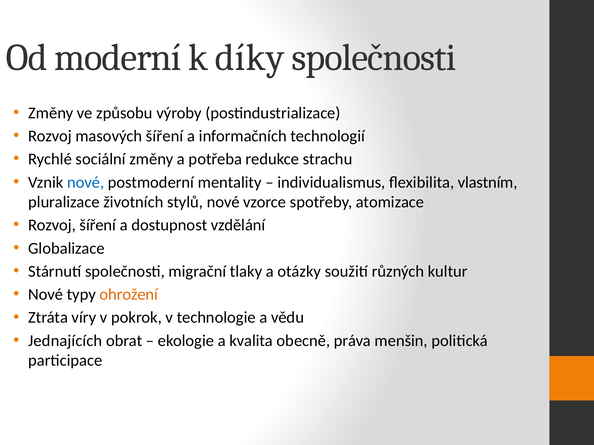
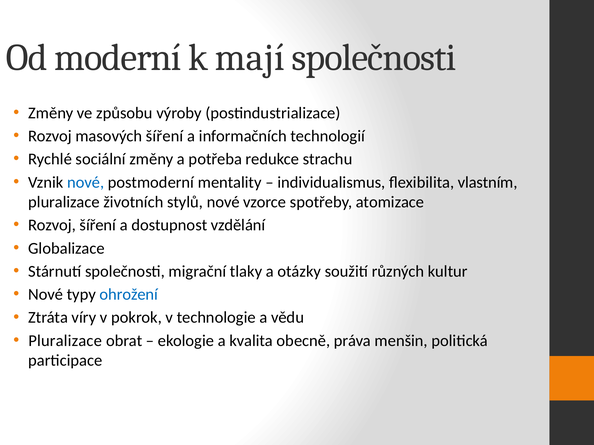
díky: díky -> mají
ohrožení colour: orange -> blue
Jednajících at (65, 341): Jednajících -> Pluralizace
